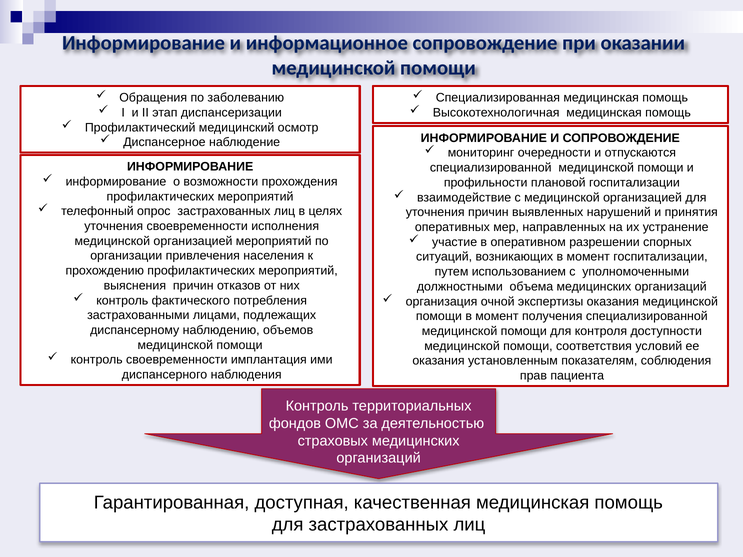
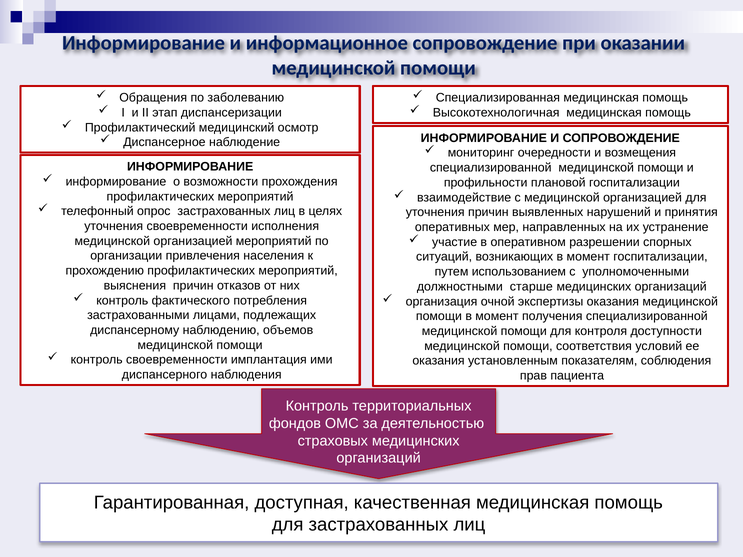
отпускаются: отпускаются -> возмещения
объема: объема -> старше
